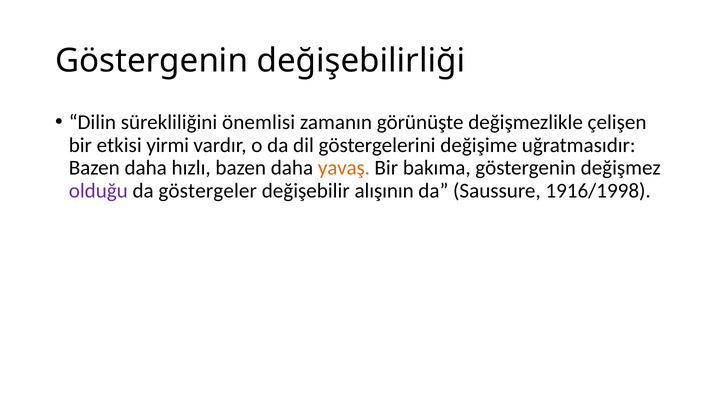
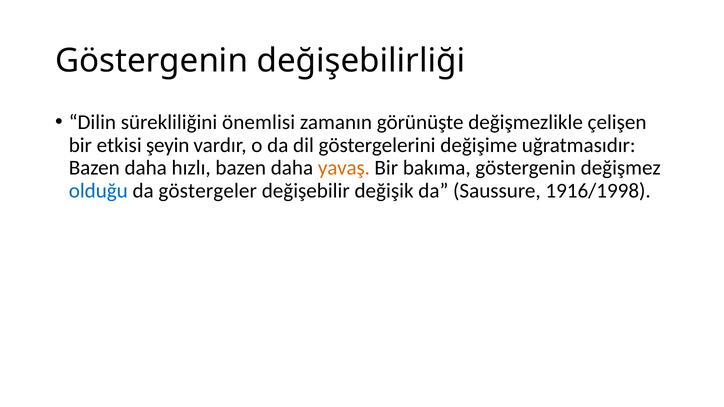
yirmi: yirmi -> şeyin
olduğu colour: purple -> blue
alışının: alışının -> değişik
